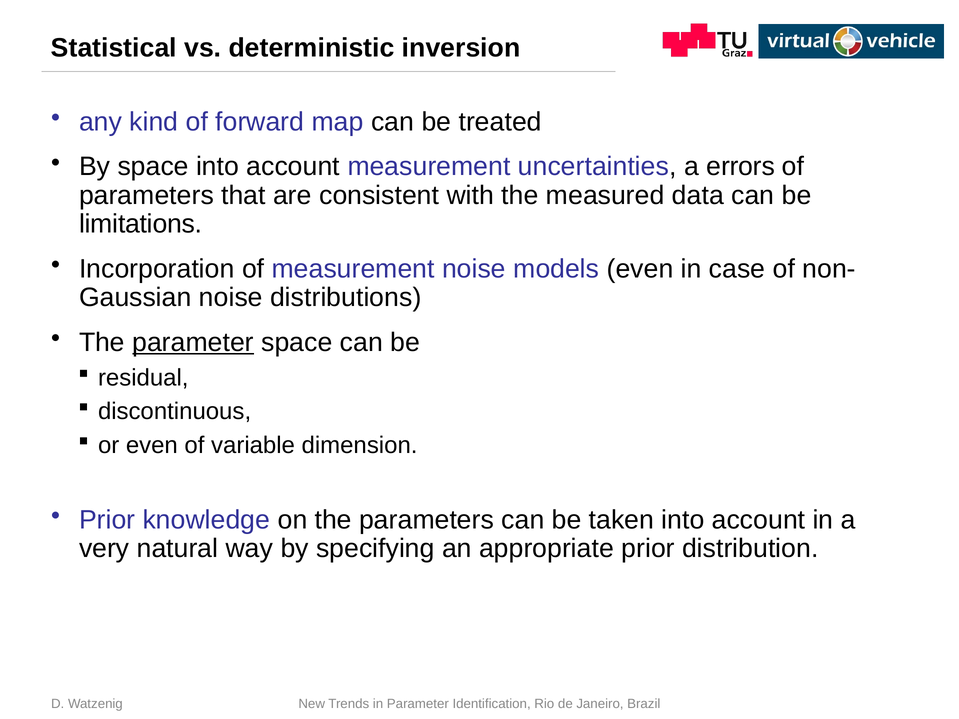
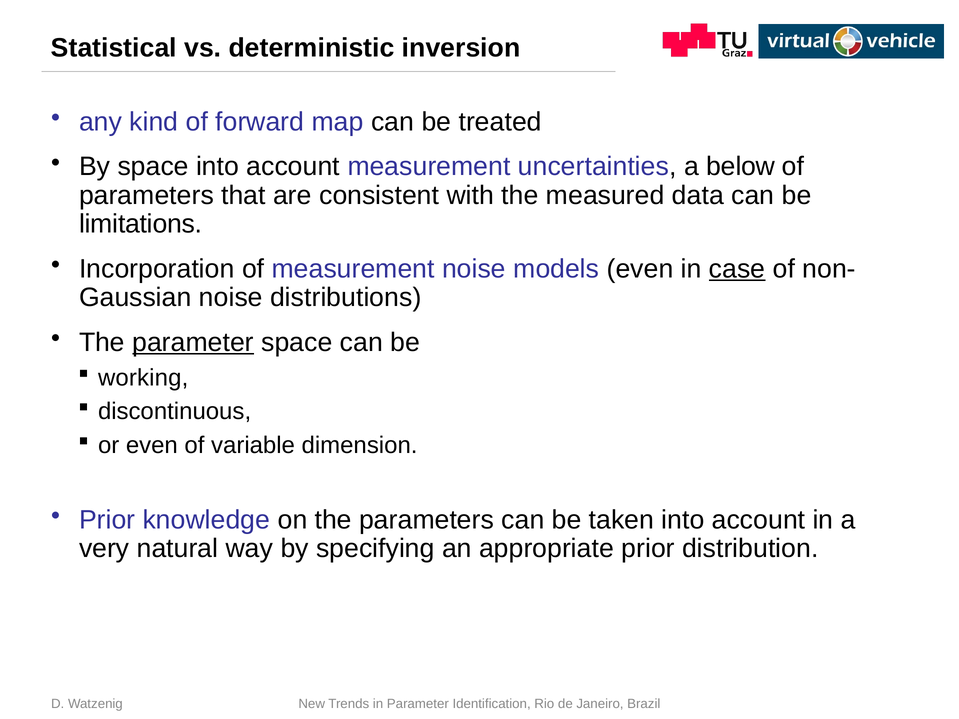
errors: errors -> below
case underline: none -> present
residual: residual -> working
